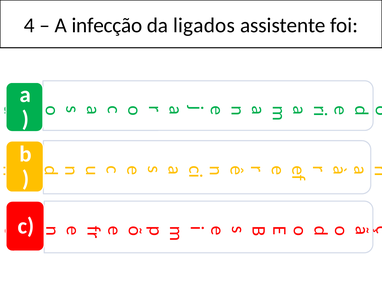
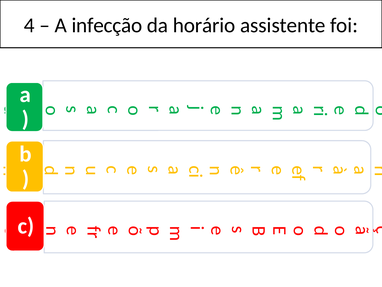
ligados: ligados -> horário
